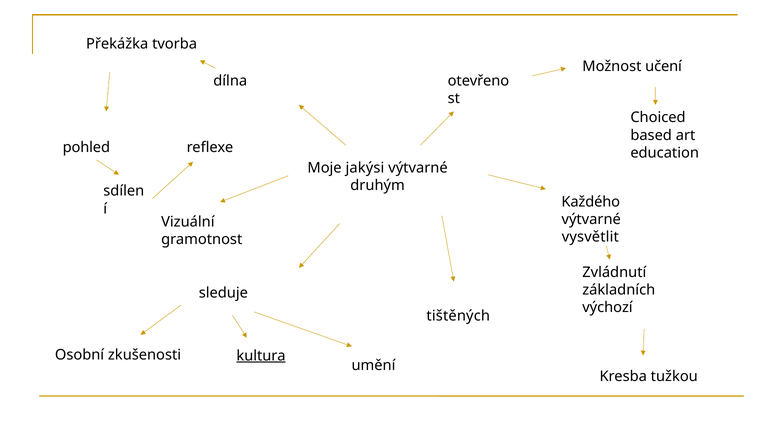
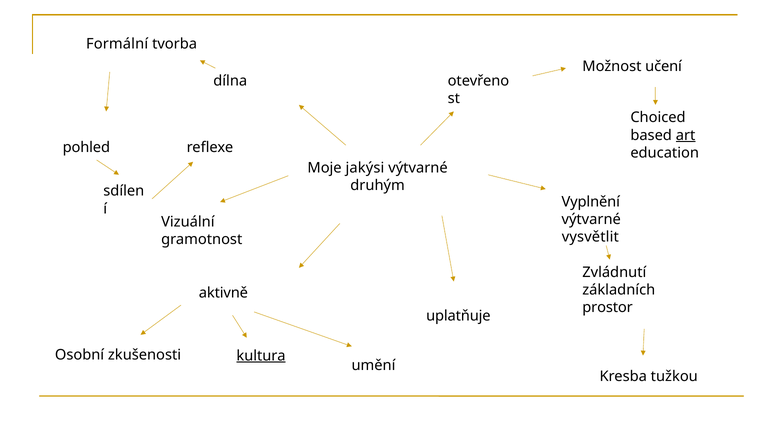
Překážka: Překážka -> Formální
art underline: none -> present
Každého: Každého -> Vyplnění
sleduje: sleduje -> aktivně
výchozí: výchozí -> prostor
tištěných: tištěných -> uplatňuje
